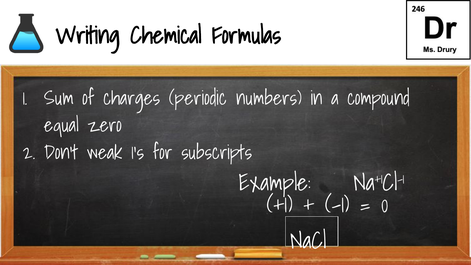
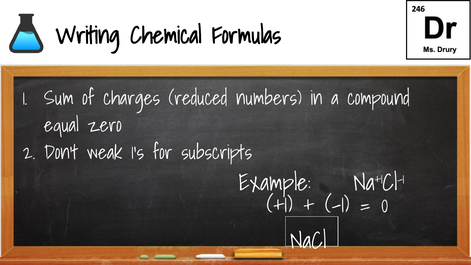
periodic: periodic -> reduced
